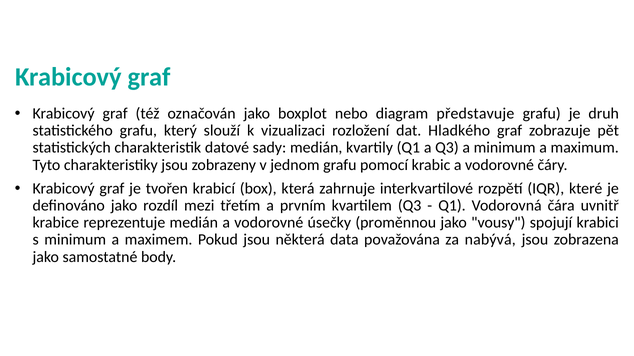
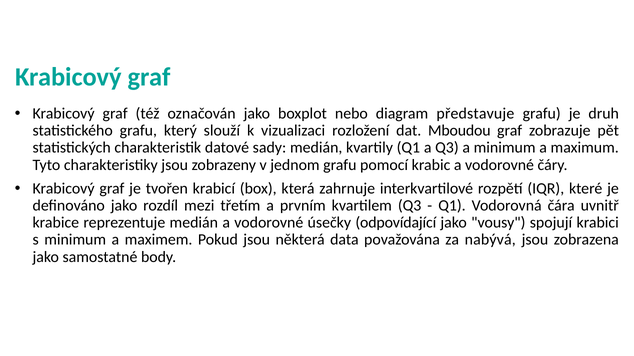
Hladkého: Hladkého -> Mboudou
proměnnou: proměnnou -> odpovídající
